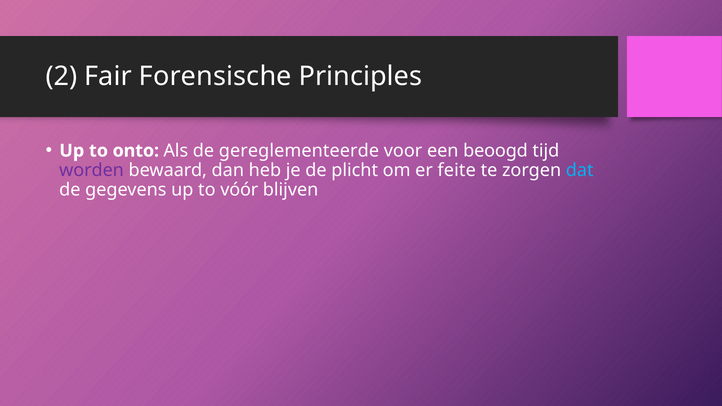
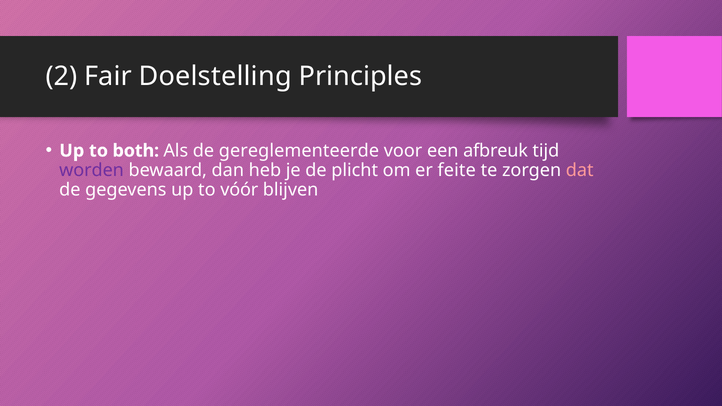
Forensische: Forensische -> Doelstelling
onto: onto -> both
beoogd: beoogd -> afbreuk
dat colour: light blue -> pink
